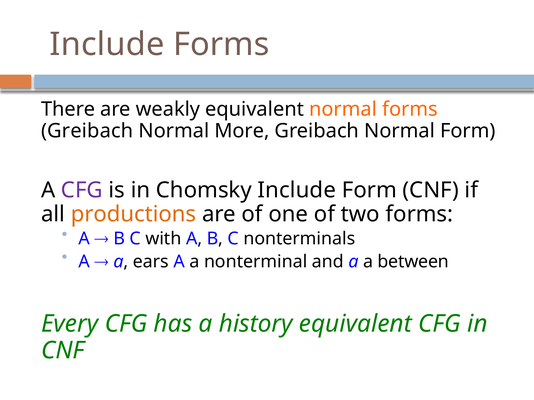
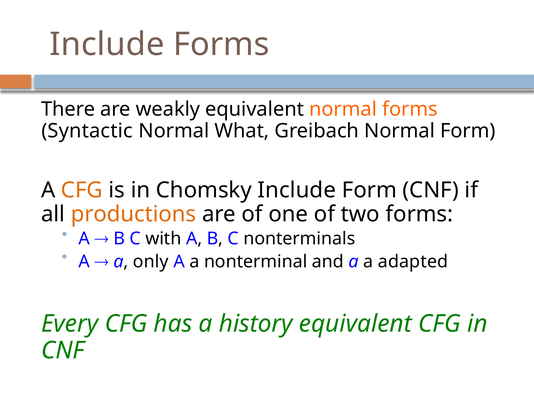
Greibach at (87, 131): Greibach -> Syntactic
More: More -> What
CFG at (82, 190) colour: purple -> orange
ears: ears -> only
between: between -> adapted
